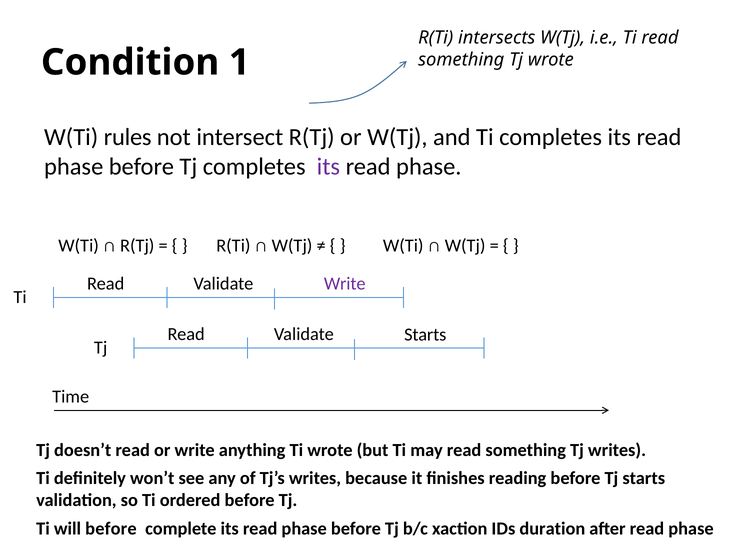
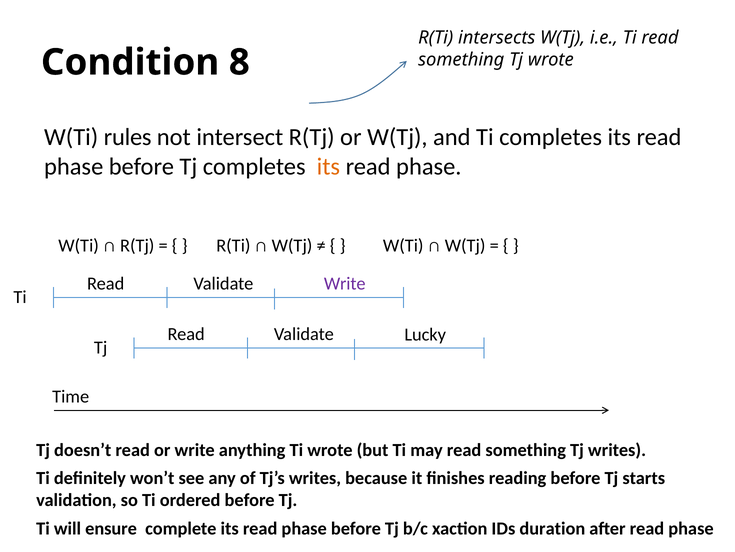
1: 1 -> 8
its at (328, 166) colour: purple -> orange
Validate Starts: Starts -> Lucky
will before: before -> ensure
